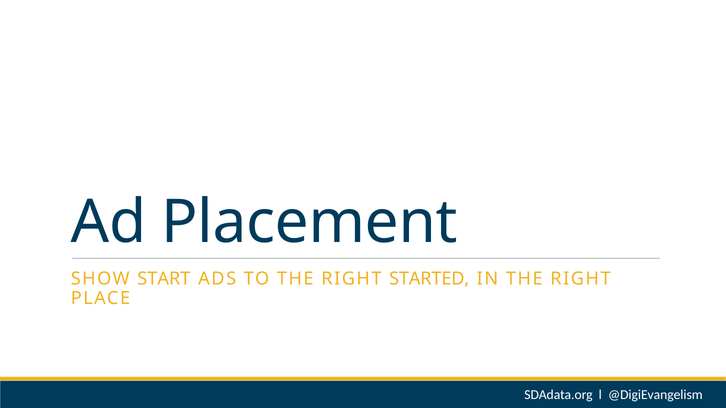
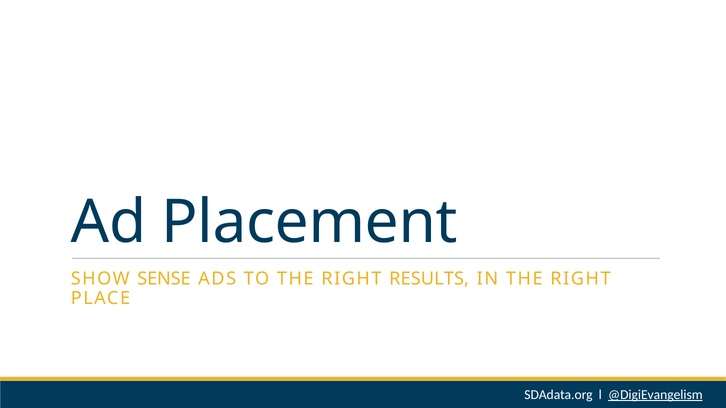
START: START -> SENSE
STARTED: STARTED -> RESULTS
@DigiEvangelism underline: none -> present
